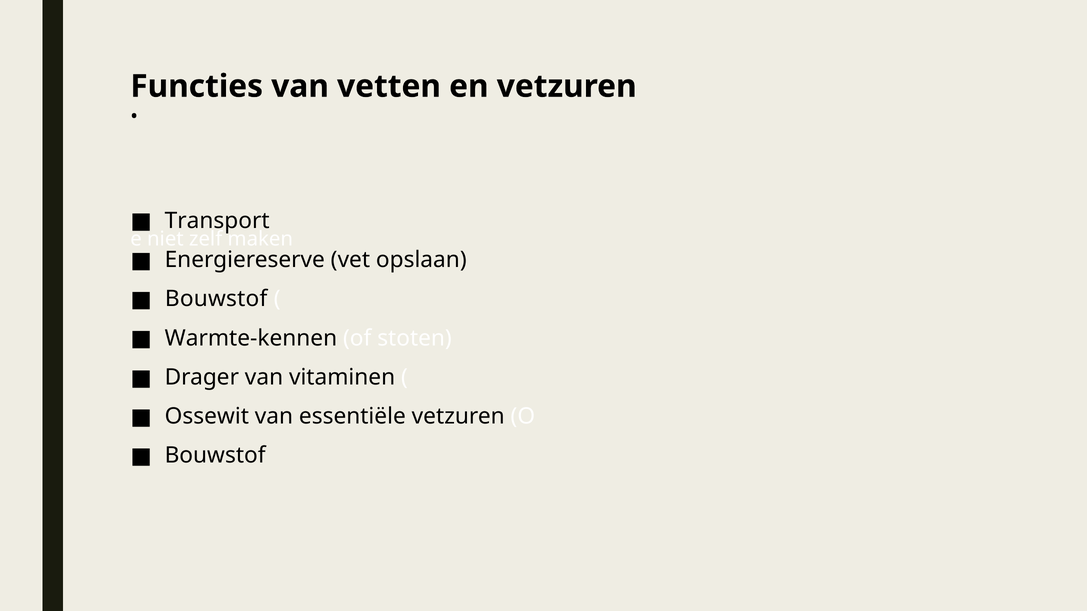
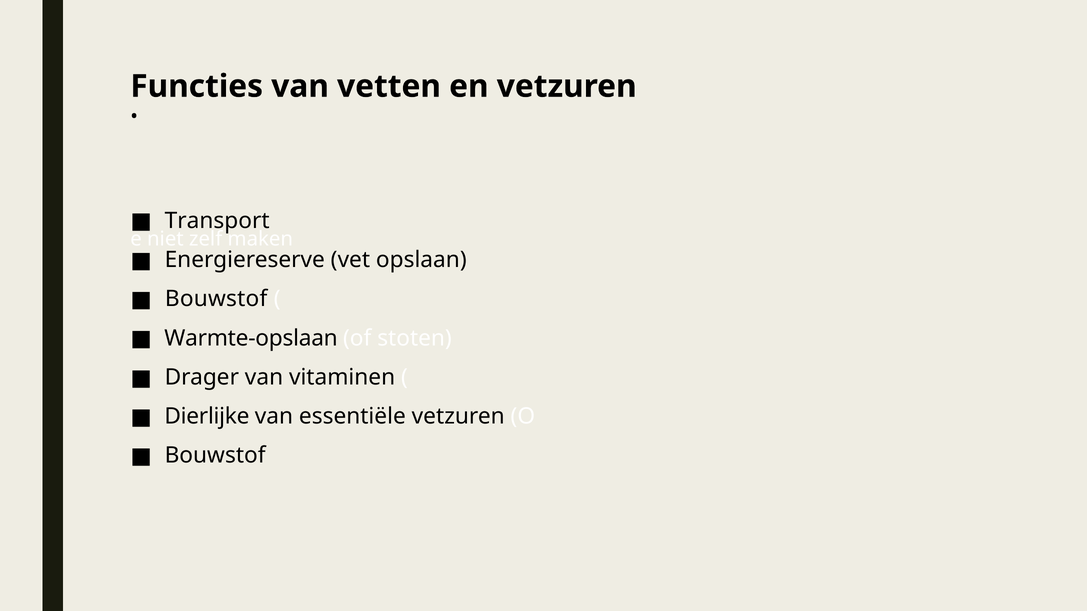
Warmte-kennen: Warmte-kennen -> Warmte-opslaan
Ossewit: Ossewit -> Dierlijke
